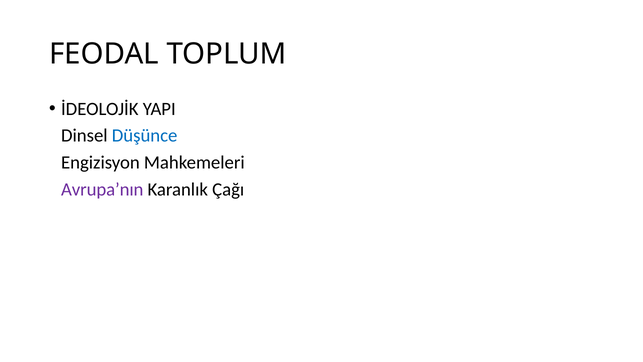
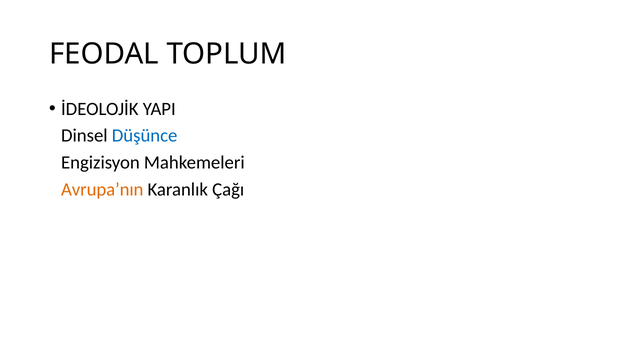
Avrupa’nın colour: purple -> orange
